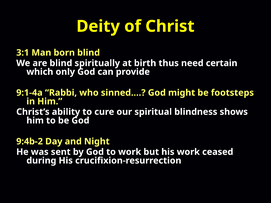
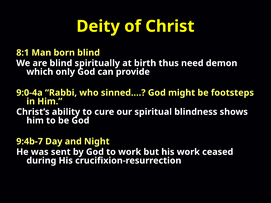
3:1: 3:1 -> 8:1
certain: certain -> demon
9:1-4a: 9:1-4a -> 9:0-4a
9:4b-2: 9:4b-2 -> 9:4b-7
